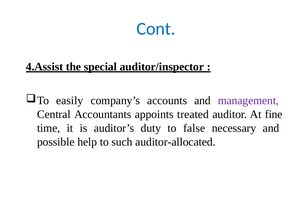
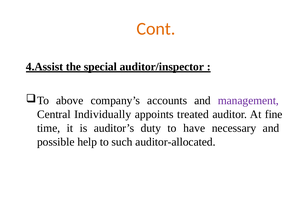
Cont colour: blue -> orange
easily: easily -> above
Accountants: Accountants -> Individually
false: false -> have
